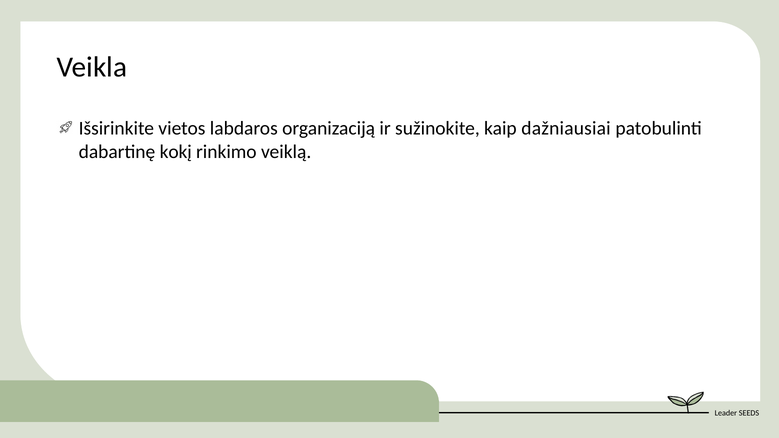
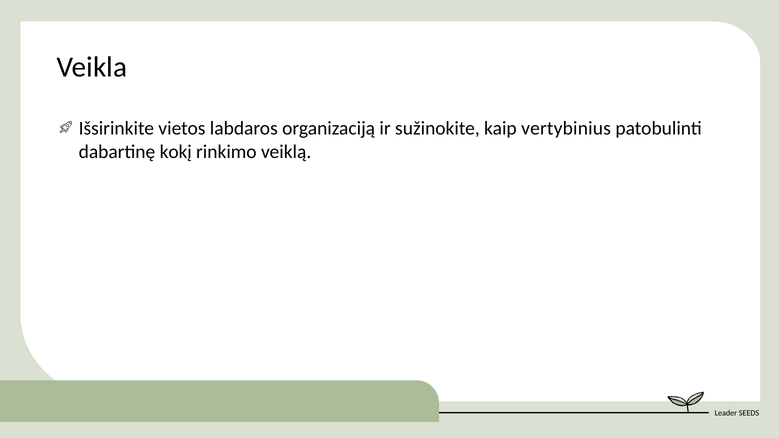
dažniausiai: dažniausiai -> vertybinius
